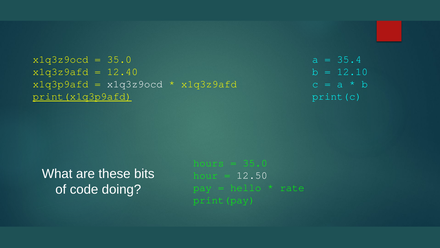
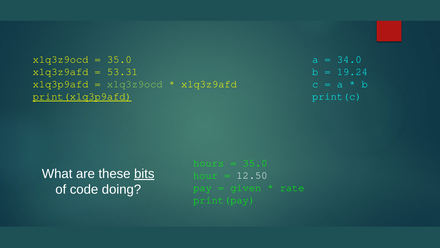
35.4: 35.4 -> 34.0
12.40: 12.40 -> 53.31
12.10: 12.10 -> 19.24
x1q3z9ocd at (135, 84) colour: white -> light green
bits underline: none -> present
hello: hello -> given
